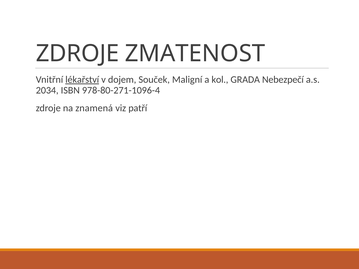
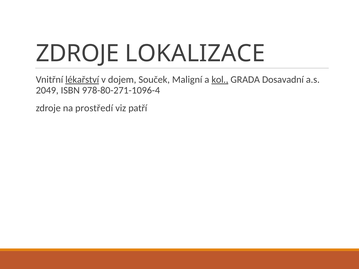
ZMATENOST: ZMATENOST -> LOKALIZACE
kol underline: none -> present
Nebezpečí: Nebezpečí -> Dosavadní
2034: 2034 -> 2049
znamená: znamená -> prostředí
